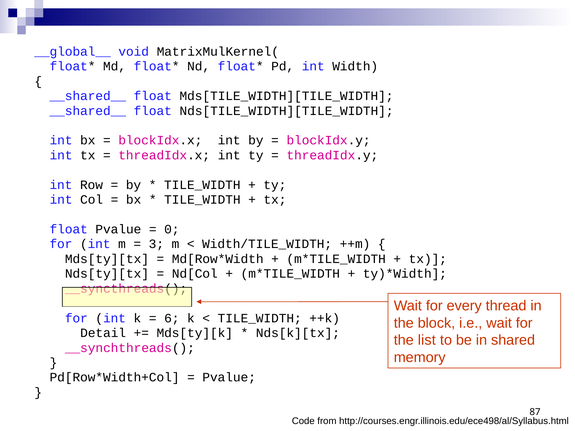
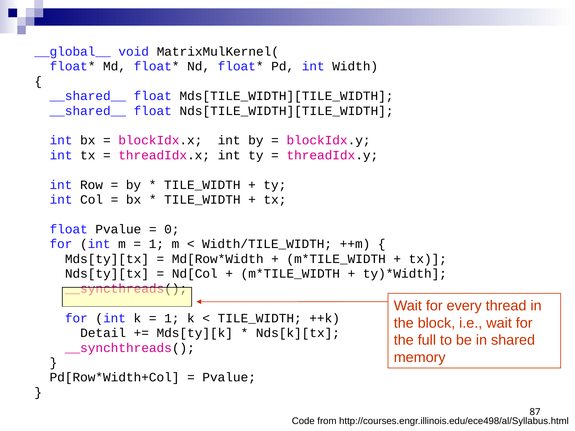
3 at (156, 244): 3 -> 1
6 at (172, 318): 6 -> 1
list: list -> full
